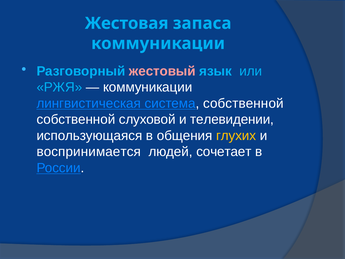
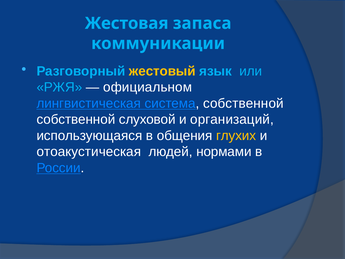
жестовый colour: pink -> yellow
коммуникации at (148, 87): коммуникации -> официальном
телевидении: телевидении -> организаций
воспринимается: воспринимается -> отоакустическая
сочетает: сочетает -> нормами
